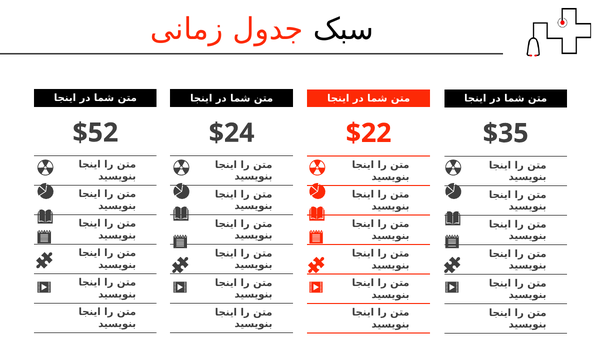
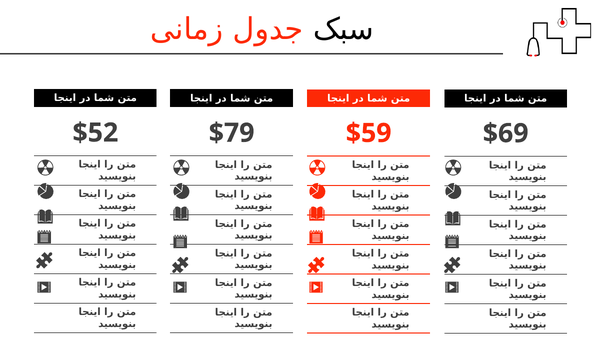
$24: $24 -> $79
$22: $22 -> $59
$35: $35 -> $69
